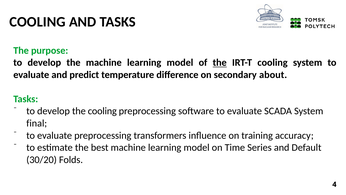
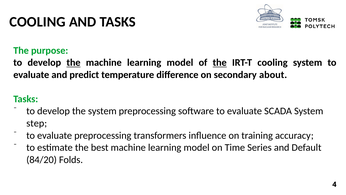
the at (74, 62) underline: none -> present
the cooling: cooling -> system
final: final -> step
30/20: 30/20 -> 84/20
